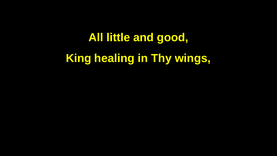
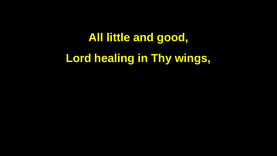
King: King -> Lord
